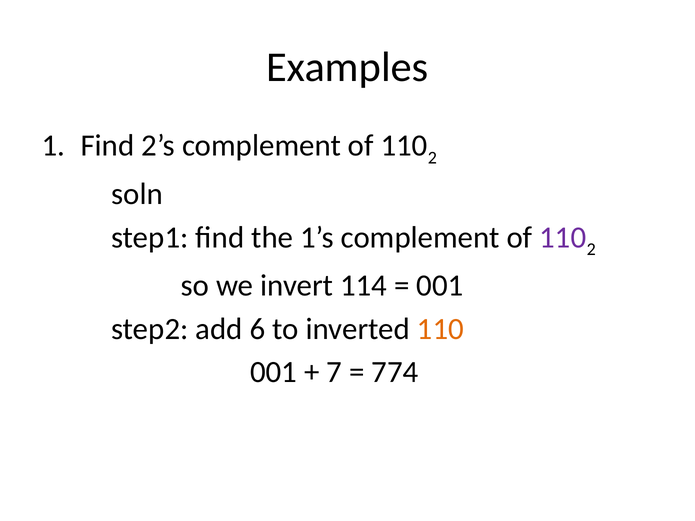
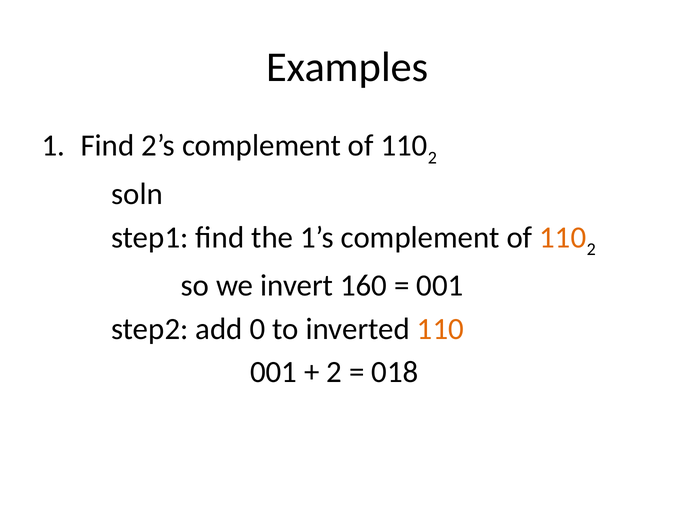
110 at (563, 237) colour: purple -> orange
114: 114 -> 160
6: 6 -> 0
7 at (334, 372): 7 -> 2
774: 774 -> 018
